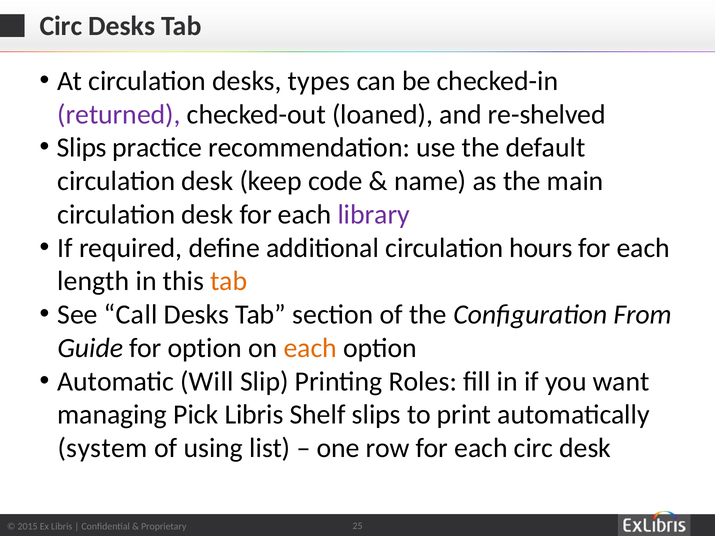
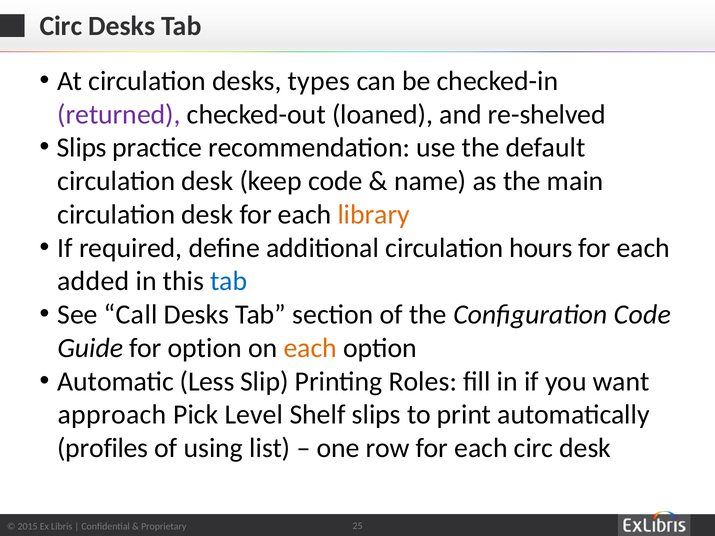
library colour: purple -> orange
length: length -> added
tab at (229, 281) colour: orange -> blue
Configuration From: From -> Code
Will: Will -> Less
managing: managing -> approach
Pick Libris: Libris -> Level
system: system -> profiles
